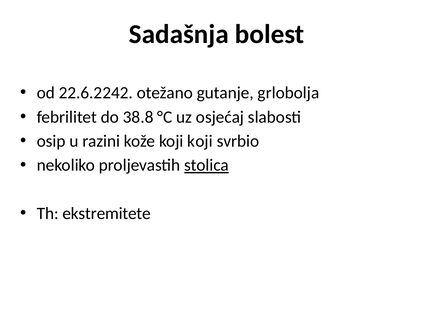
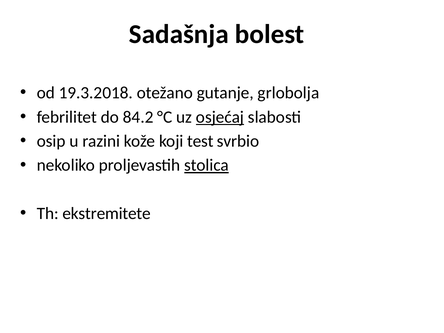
22.6.2242: 22.6.2242 -> 19.3.2018
38.8: 38.8 -> 84.2
osjećaj underline: none -> present
koji koji: koji -> test
